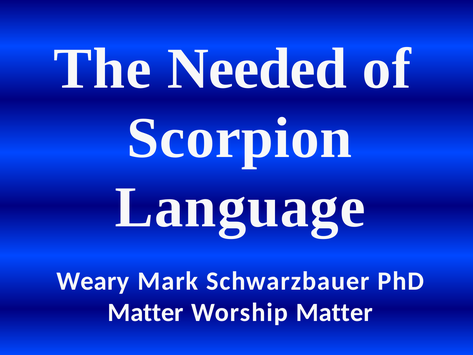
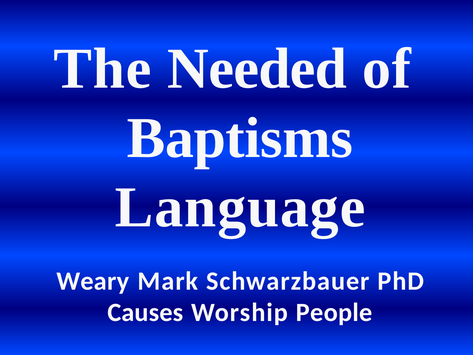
Scorpion: Scorpion -> Baptisms
Matter at (145, 312): Matter -> Causes
Worship Matter: Matter -> People
